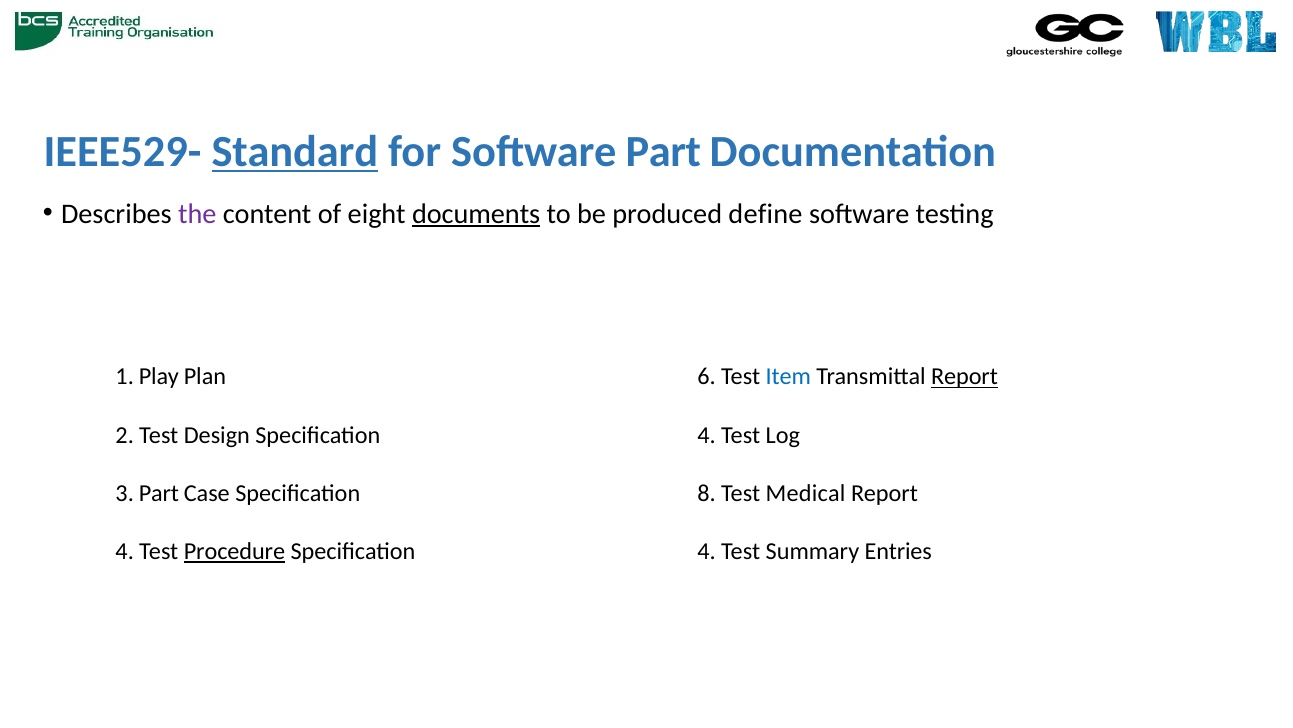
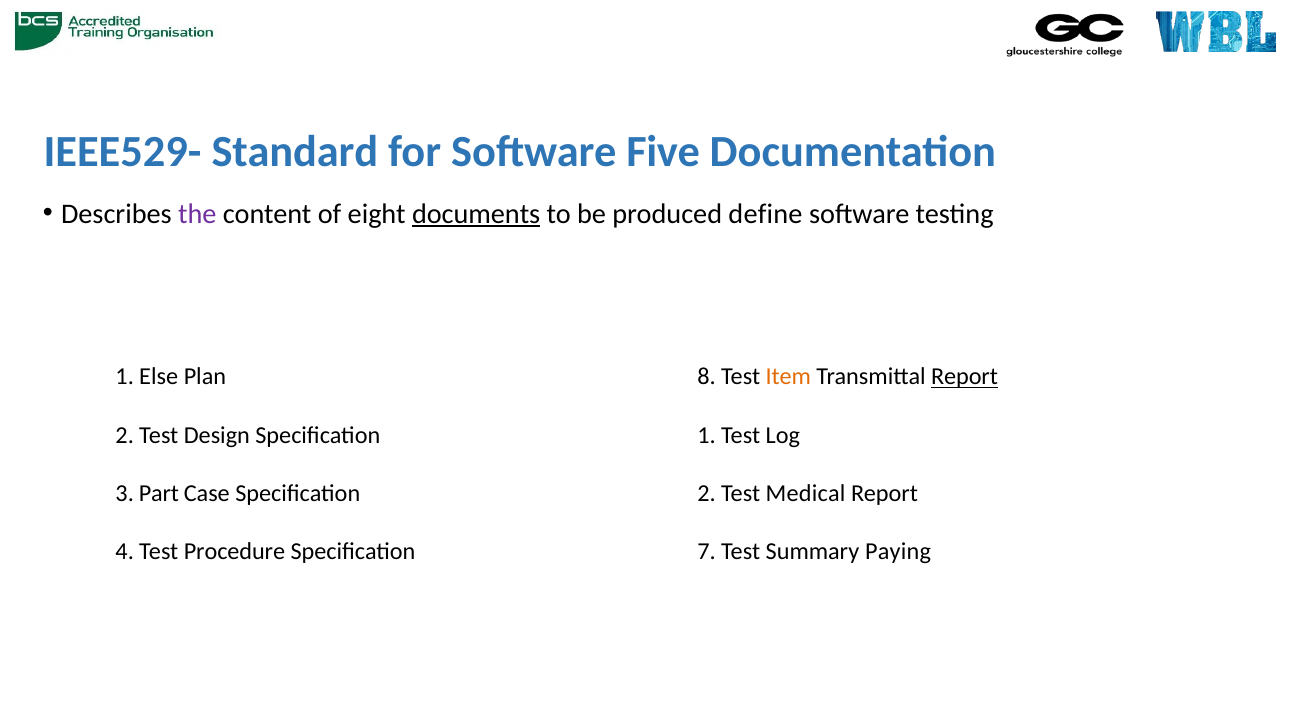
Standard underline: present -> none
Software Part: Part -> Five
Play: Play -> Else
6: 6 -> 8
Item colour: blue -> orange
Design Specification 4: 4 -> 1
Specification 8: 8 -> 2
Procedure underline: present -> none
4 at (707, 551): 4 -> 7
Entries: Entries -> Paying
